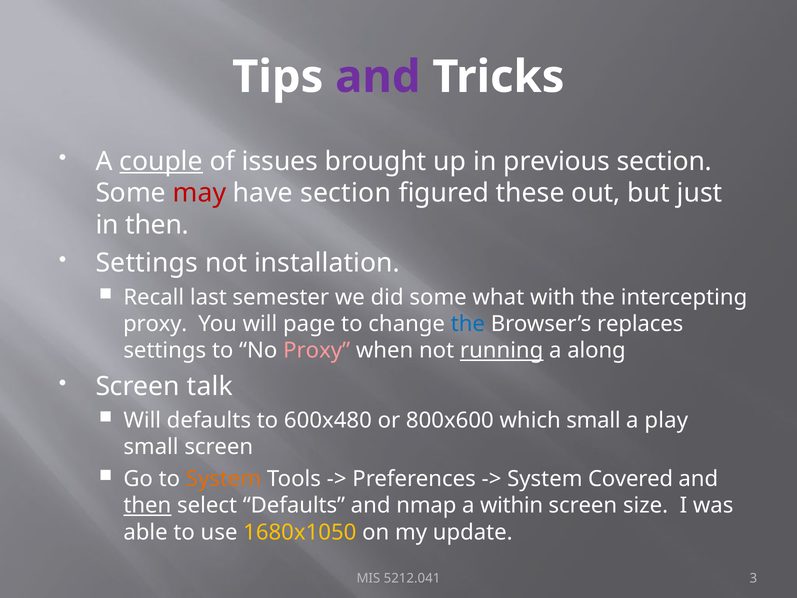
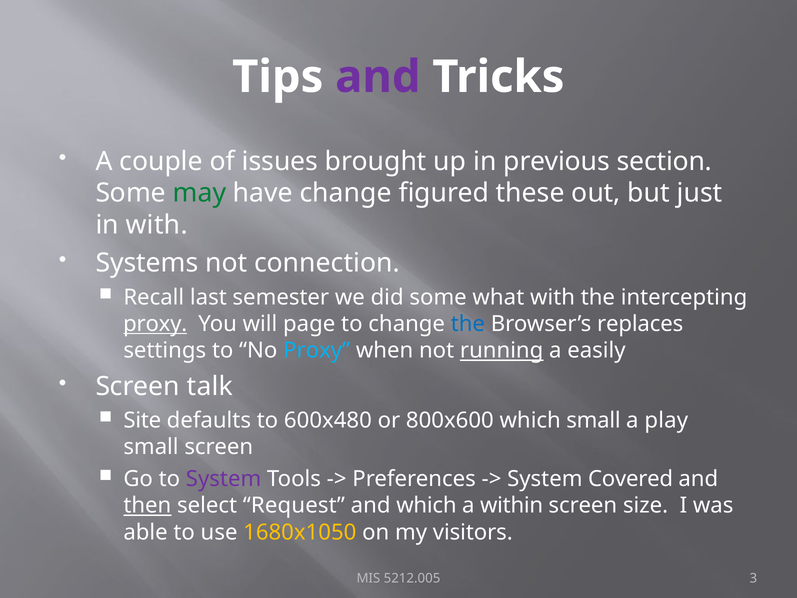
couple underline: present -> none
may colour: red -> green
have section: section -> change
in then: then -> with
Settings at (147, 263): Settings -> Systems
installation: installation -> connection
proxy at (155, 324) underline: none -> present
Proxy at (317, 350) colour: pink -> light blue
along: along -> easily
Will at (142, 420): Will -> Site
System at (224, 479) colour: orange -> purple
select Defaults: Defaults -> Request
and nmap: nmap -> which
update: update -> visitors
5212.041: 5212.041 -> 5212.005
